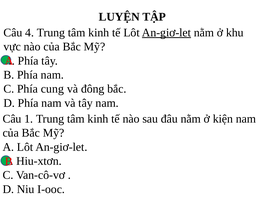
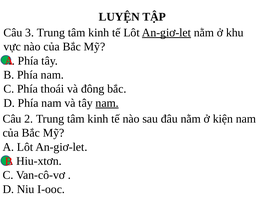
4: 4 -> 3
cung: cung -> thoái
nam at (107, 103) underline: none -> present
1: 1 -> 2
